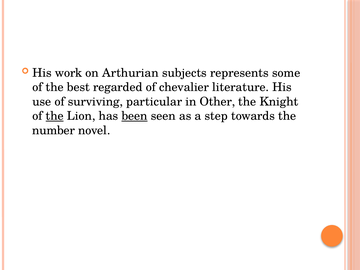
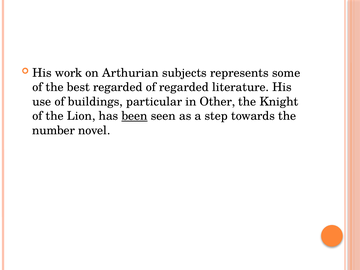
of chevalier: chevalier -> regarded
surviving: surviving -> buildings
the at (55, 116) underline: present -> none
